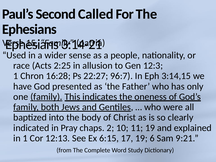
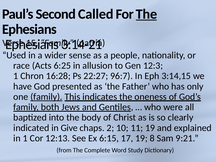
The at (146, 14) underline: none -> present
2:25: 2:25 -> 6:25
Pray: Pray -> Give
6: 6 -> 8
